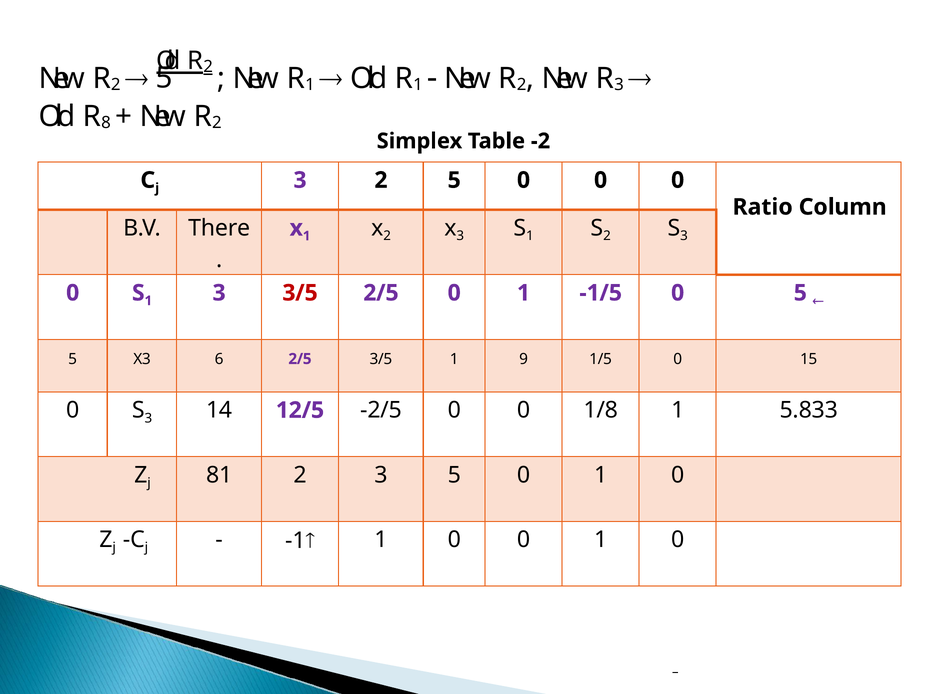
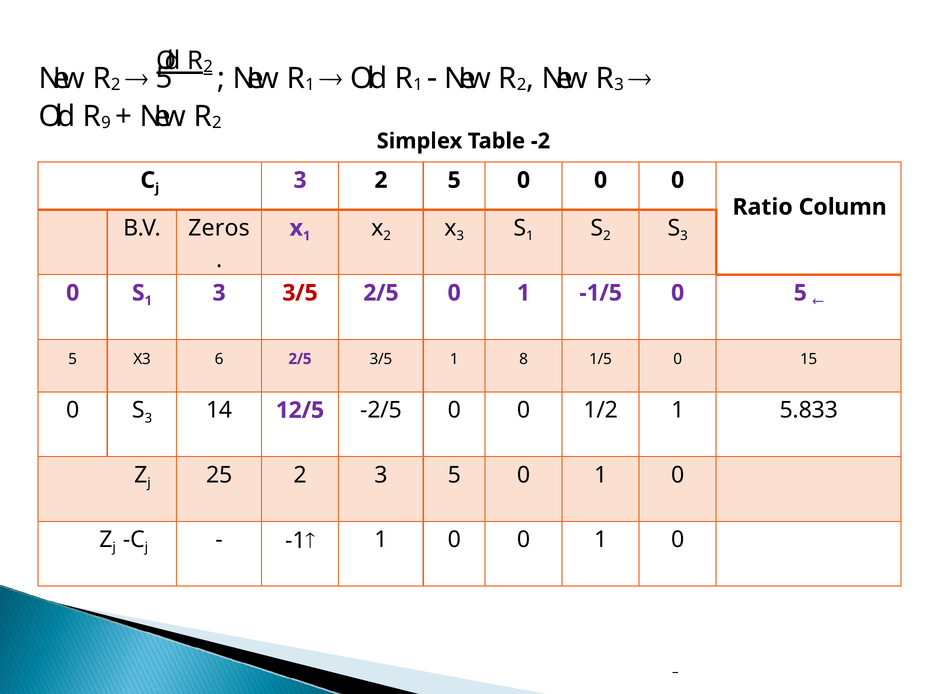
8: 8 -> 9
There: There -> Zeros
9: 9 -> 8
1/8: 1/8 -> 1/2
81: 81 -> 25
